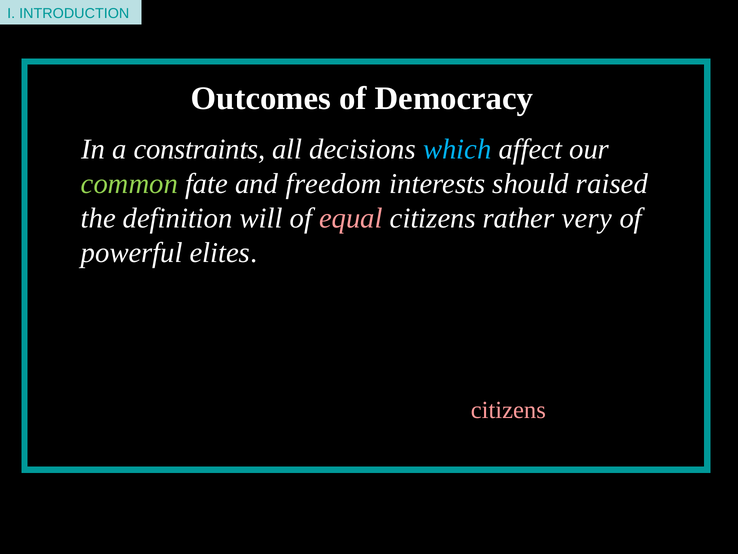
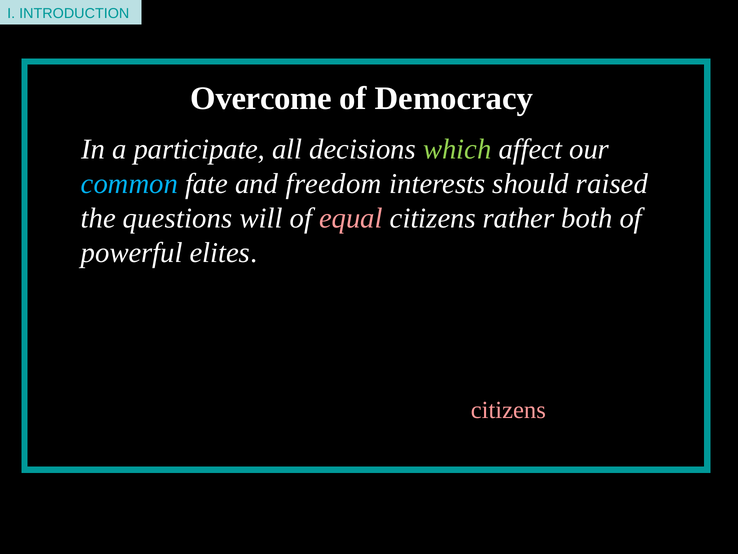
Outcomes: Outcomes -> Overcome
constraints: constraints -> participate
which colour: light blue -> light green
common colour: light green -> light blue
definition: definition -> questions
very: very -> both
